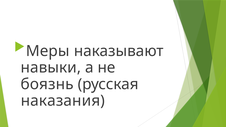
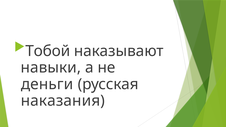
Меры: Меры -> Тобой
боязнь: боязнь -> деньги
